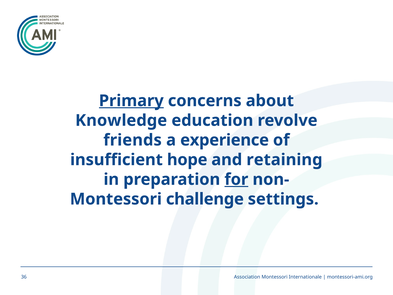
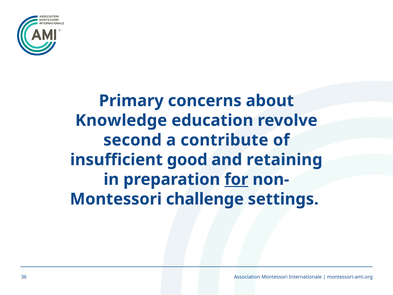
Primary underline: present -> none
friends: friends -> second
experience: experience -> contribute
hope: hope -> good
